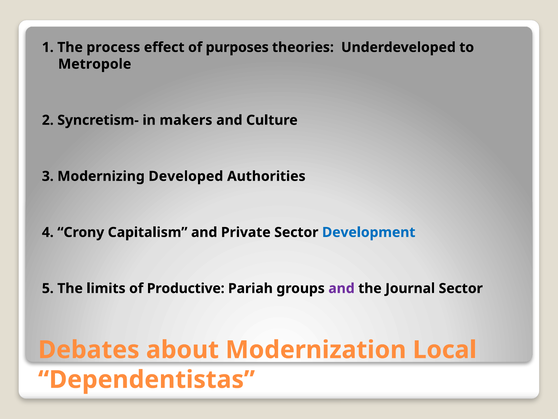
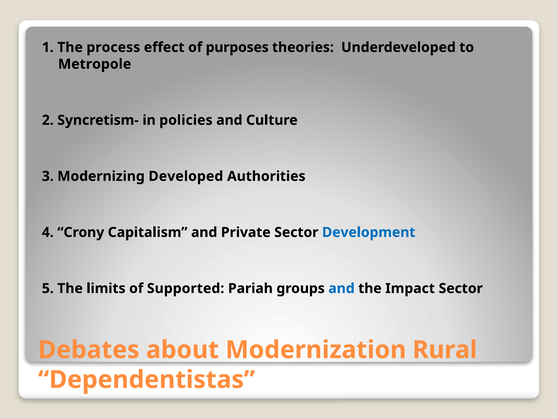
makers: makers -> policies
Productive: Productive -> Supported
and at (341, 288) colour: purple -> blue
Journal: Journal -> Impact
Local: Local -> Rural
